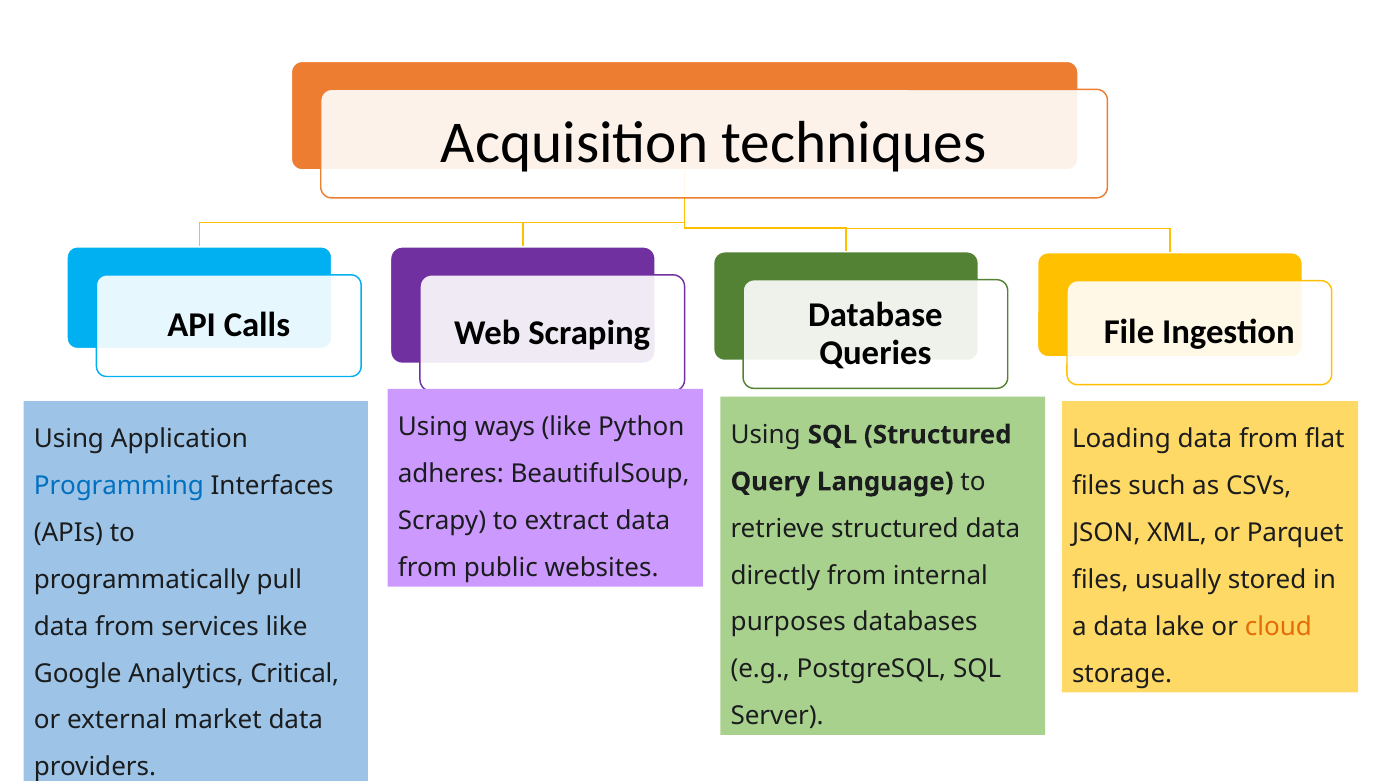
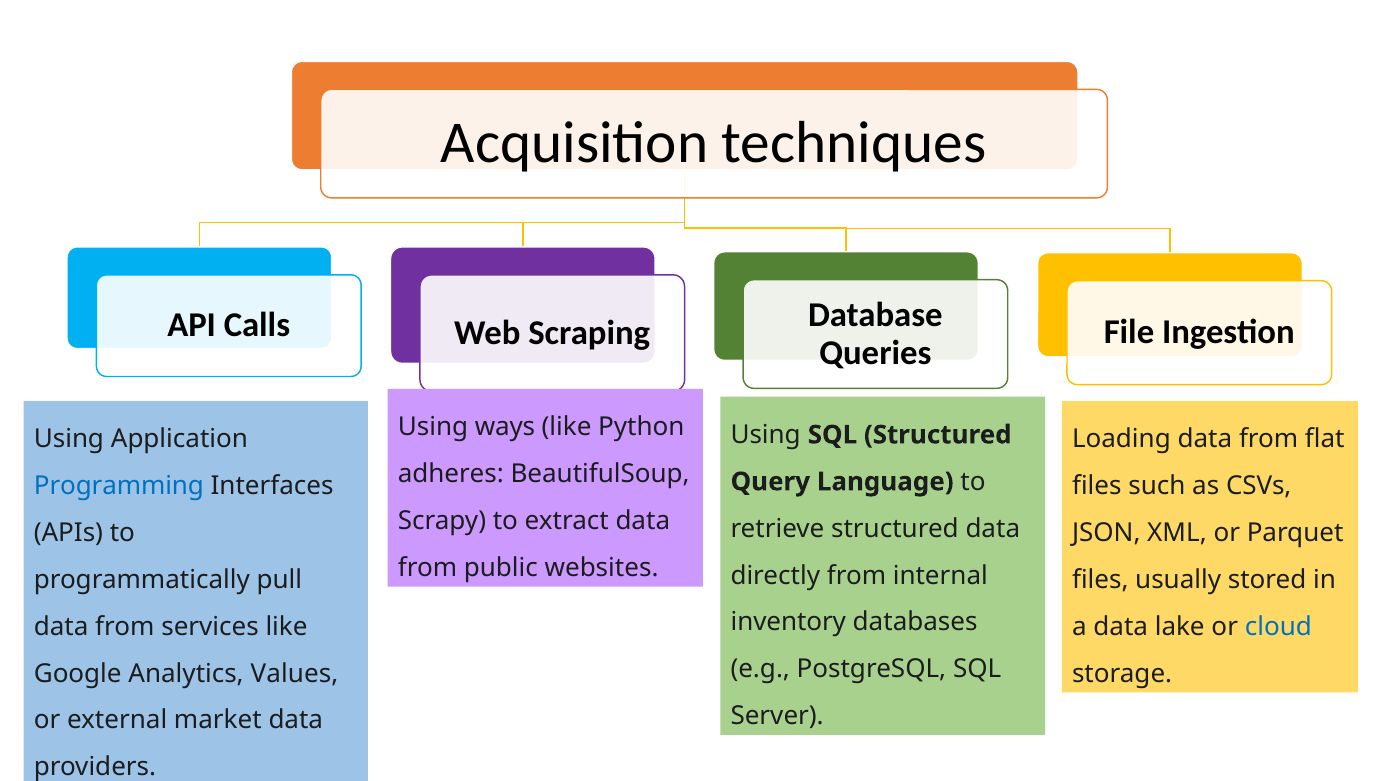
purposes: purposes -> inventory
cloud colour: orange -> blue
Critical: Critical -> Values
